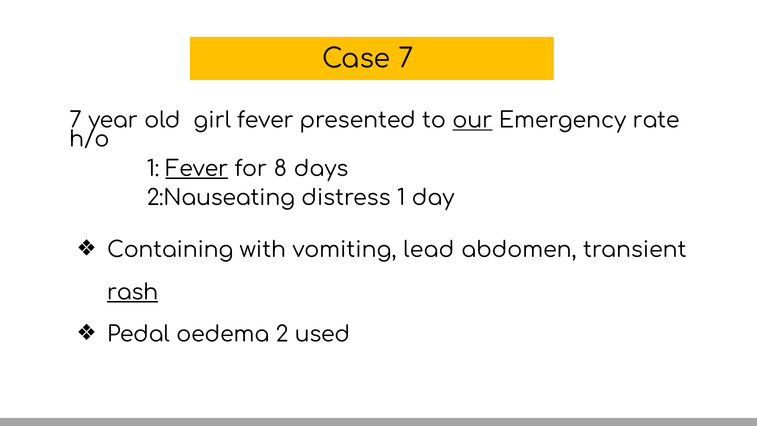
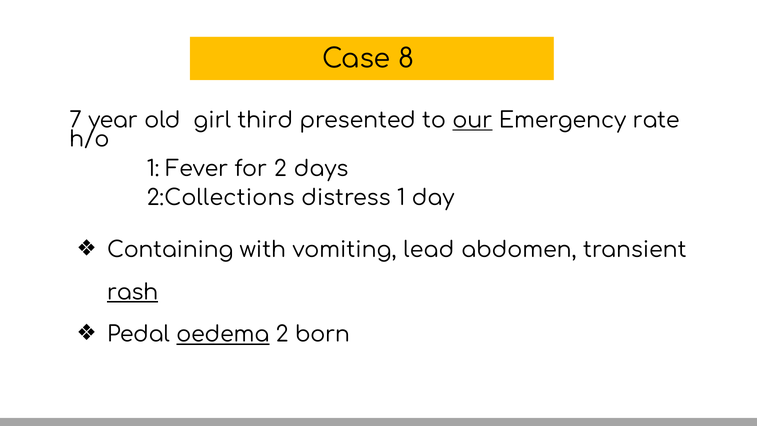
Case 7: 7 -> 8
girl fever: fever -> third
Fever at (197, 169) underline: present -> none
for 8: 8 -> 2
2:Nauseating: 2:Nauseating -> 2:Collections
oedema underline: none -> present
used: used -> born
